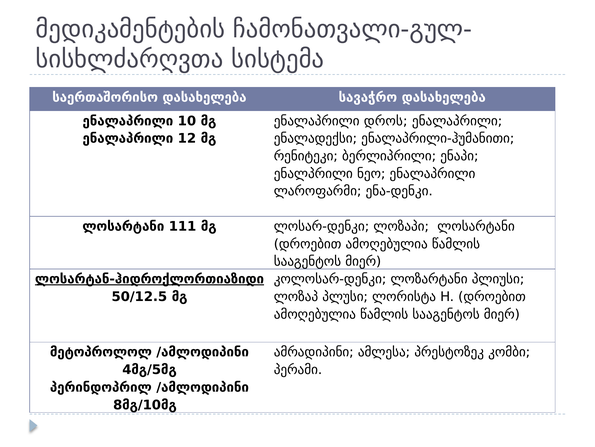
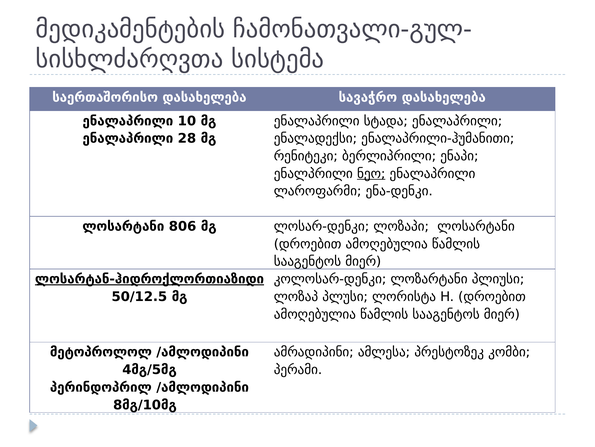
დროს: დროს -> სტადა
12: 12 -> 28
ნეო underline: none -> present
111: 111 -> 806
